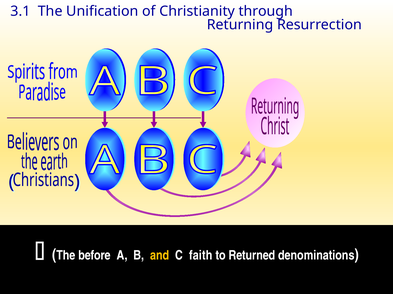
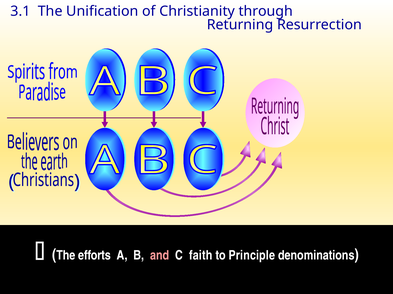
before: before -> efforts
and colour: yellow -> pink
Returned: Returned -> Principle
